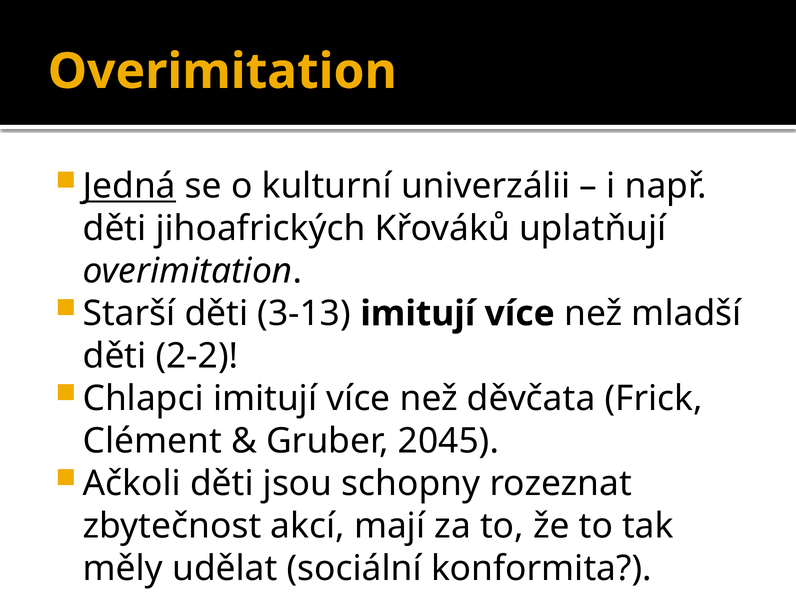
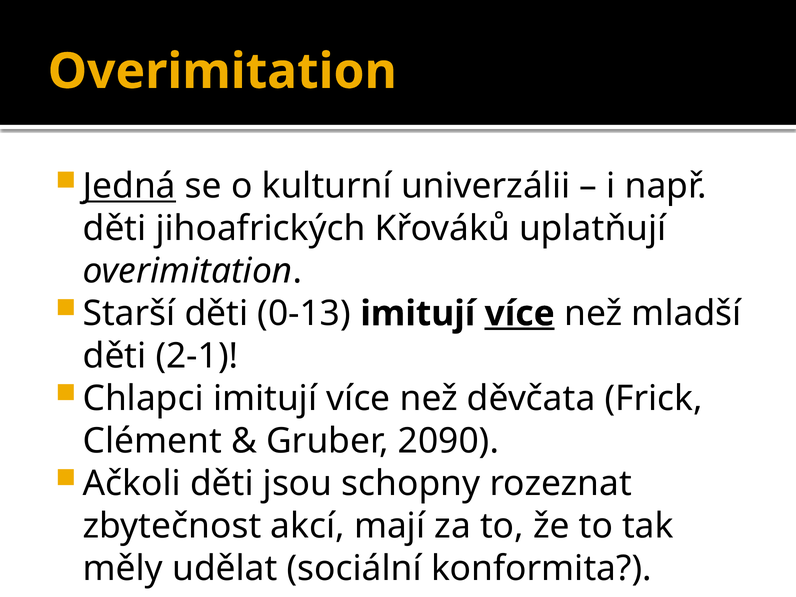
3-13: 3-13 -> 0-13
více at (520, 314) underline: none -> present
2-2: 2-2 -> 2-1
2045: 2045 -> 2090
